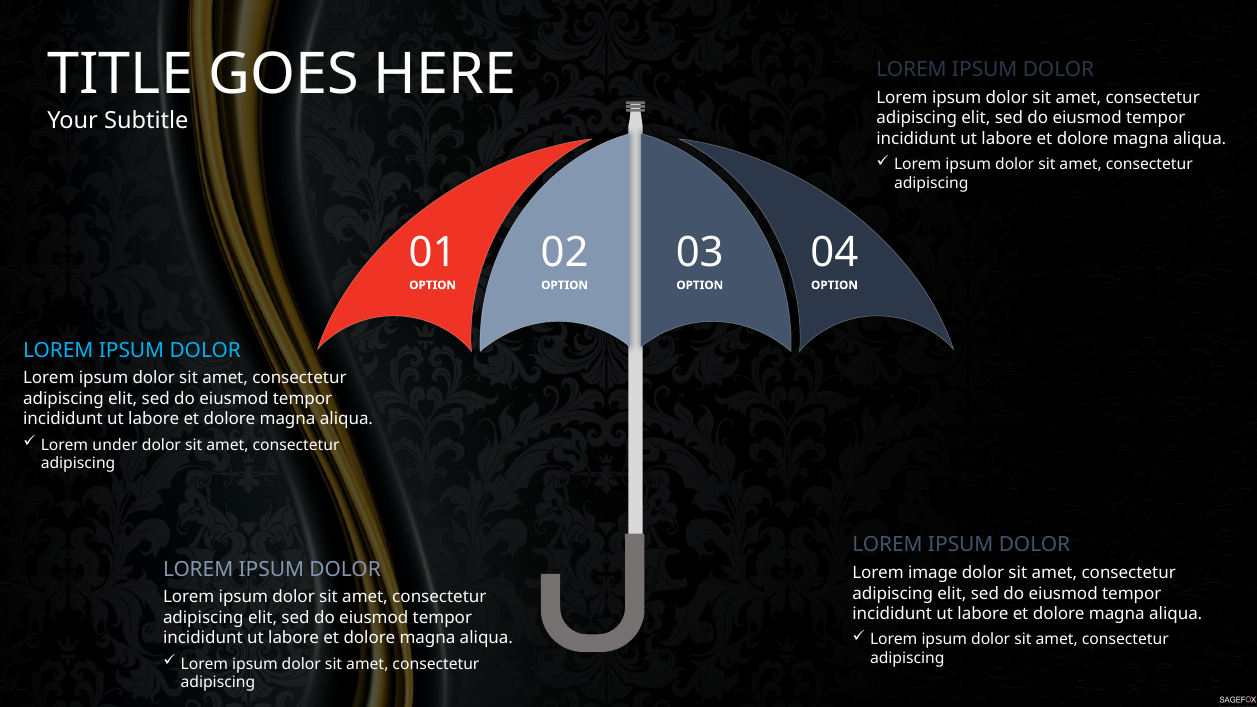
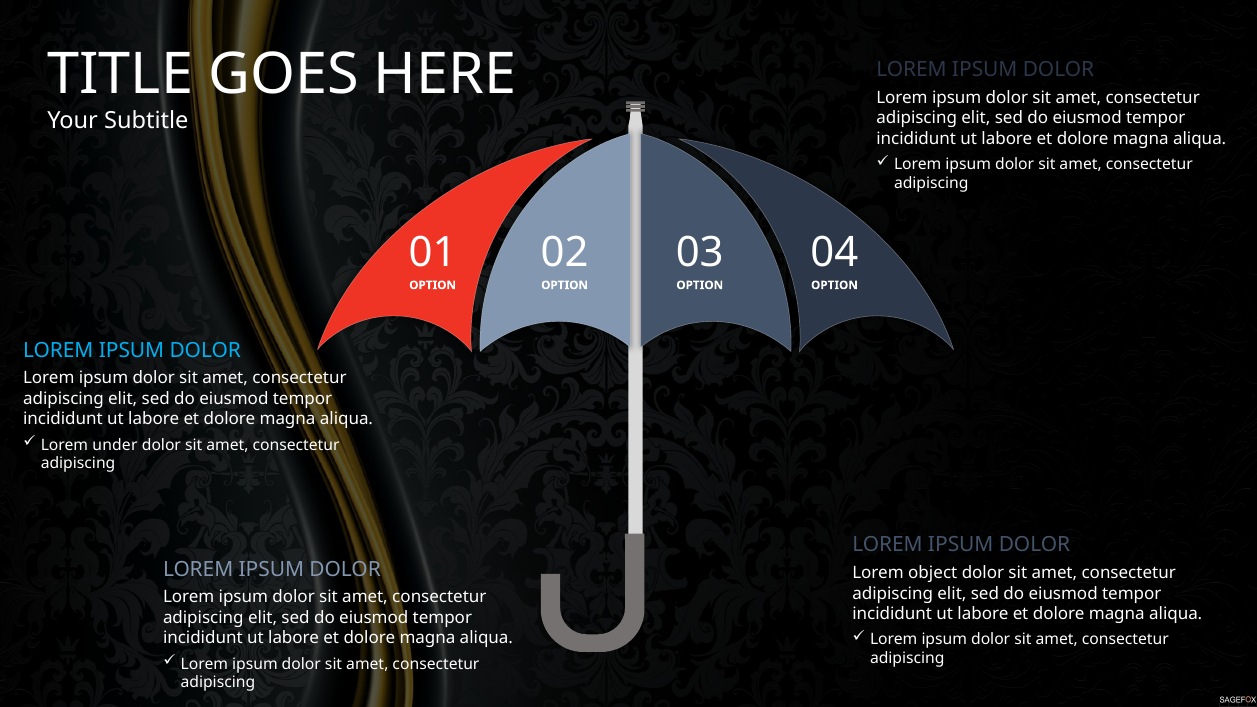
image: image -> object
